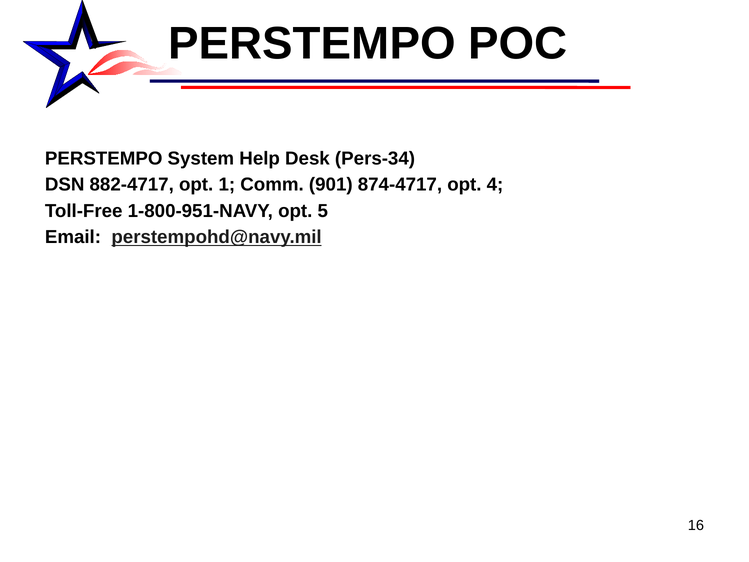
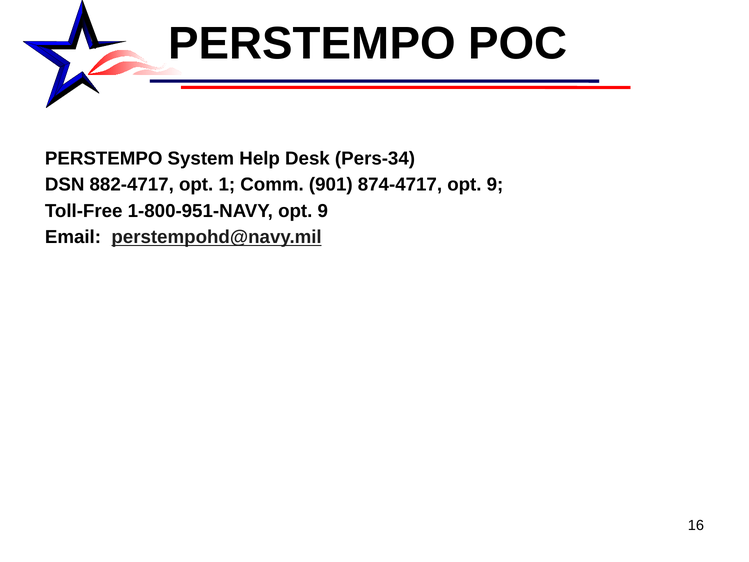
874-4717 opt 4: 4 -> 9
1-800-951-NAVY opt 5: 5 -> 9
